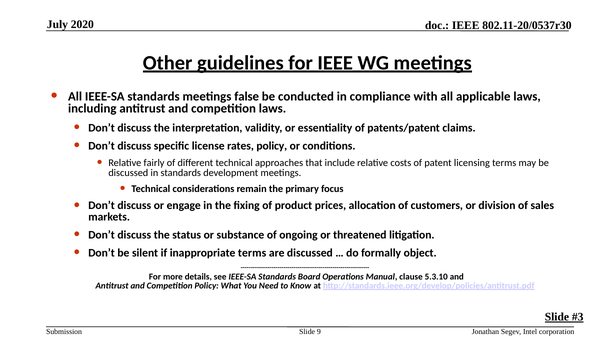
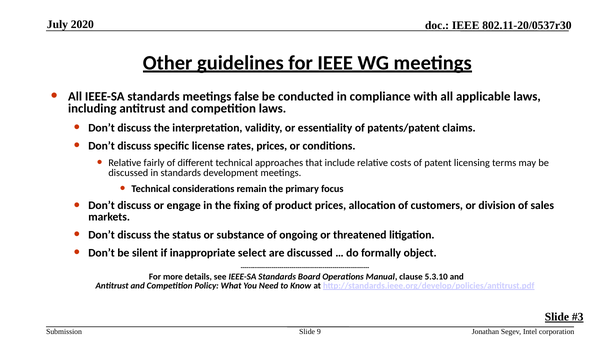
rates policy: policy -> prices
inappropriate terms: terms -> select
